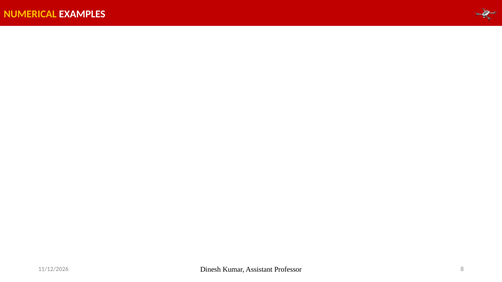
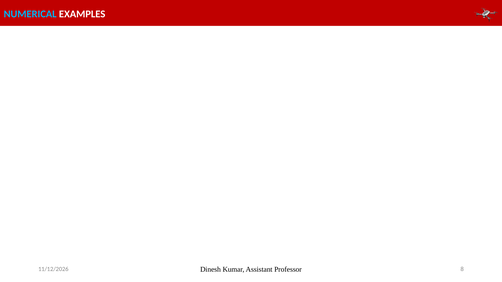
NUMERICAL colour: yellow -> light blue
